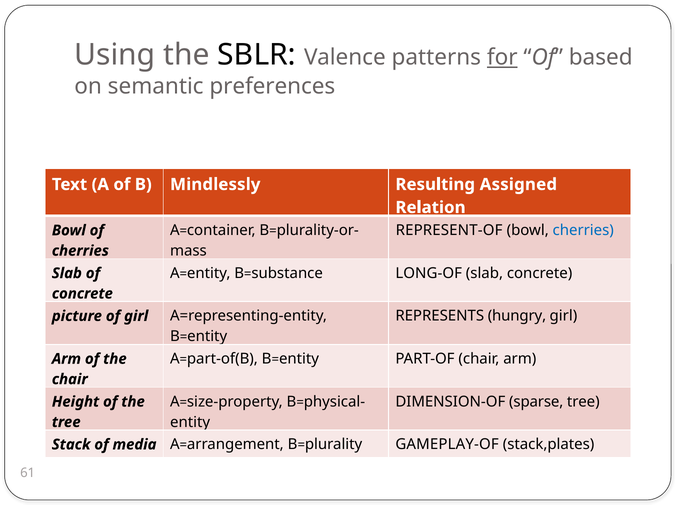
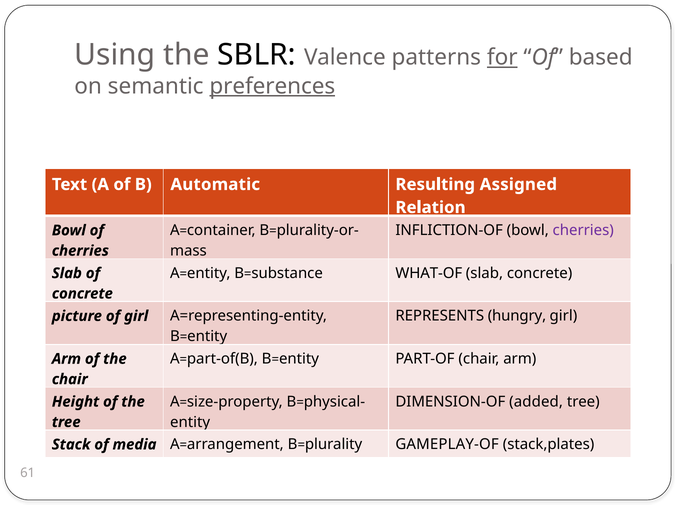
preferences underline: none -> present
Mindlessly: Mindlessly -> Automatic
REPRESENT-OF: REPRESENT-OF -> INFLICTION-OF
cherries at (583, 230) colour: blue -> purple
LONG-OF: LONG-OF -> WHAT-OF
sparse: sparse -> added
